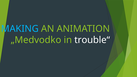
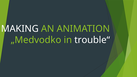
MAKING colour: light blue -> white
